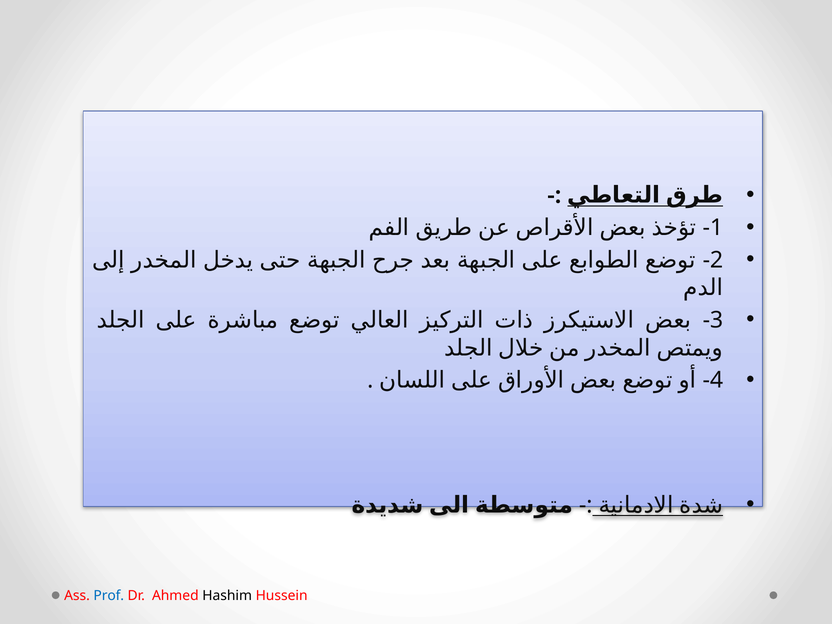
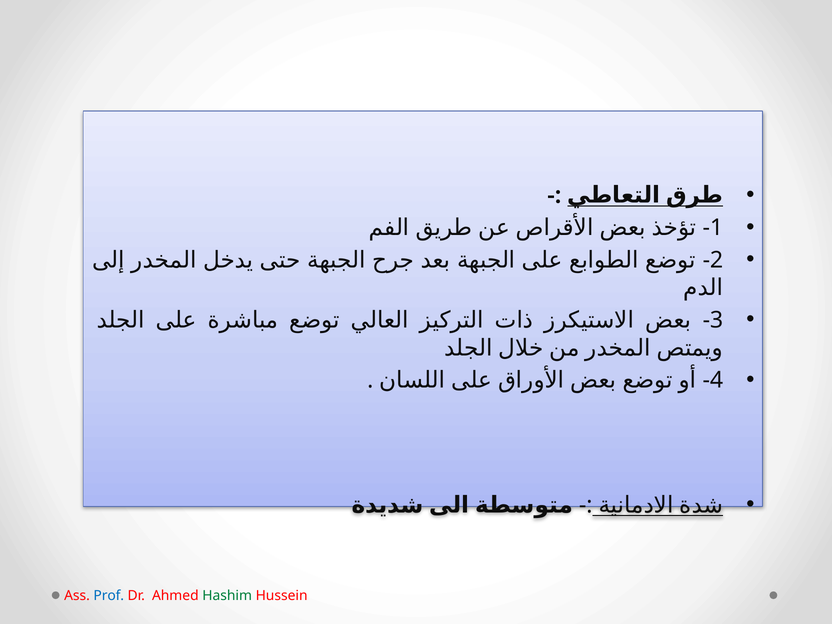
Hashim colour: black -> green
